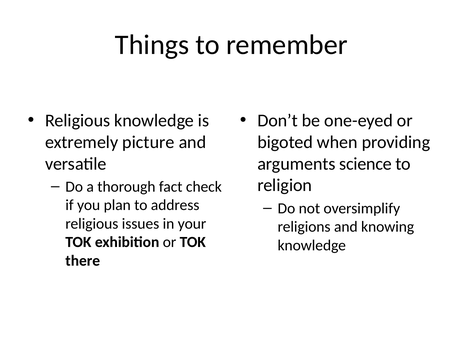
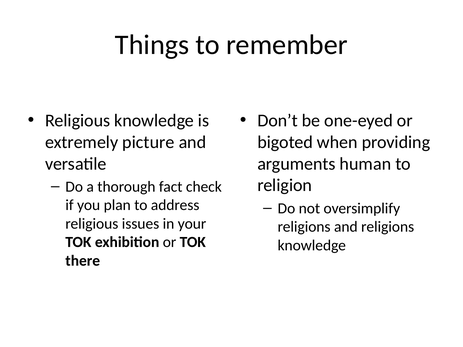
science: science -> human
and knowing: knowing -> religions
